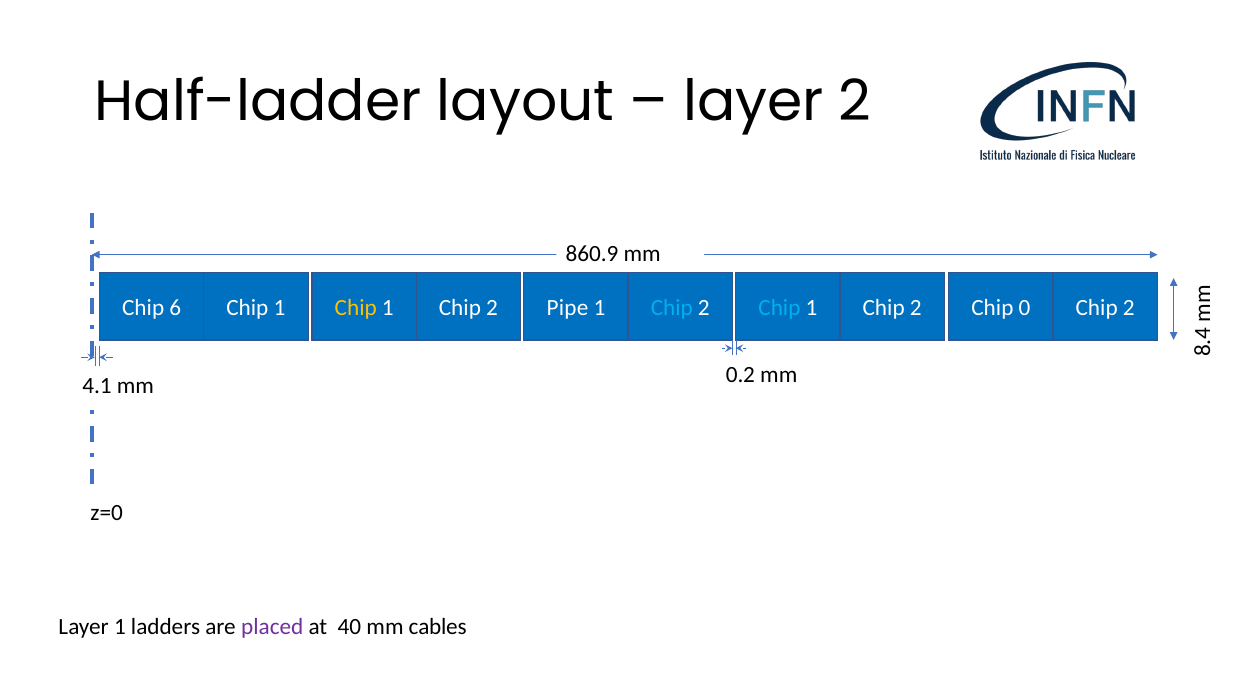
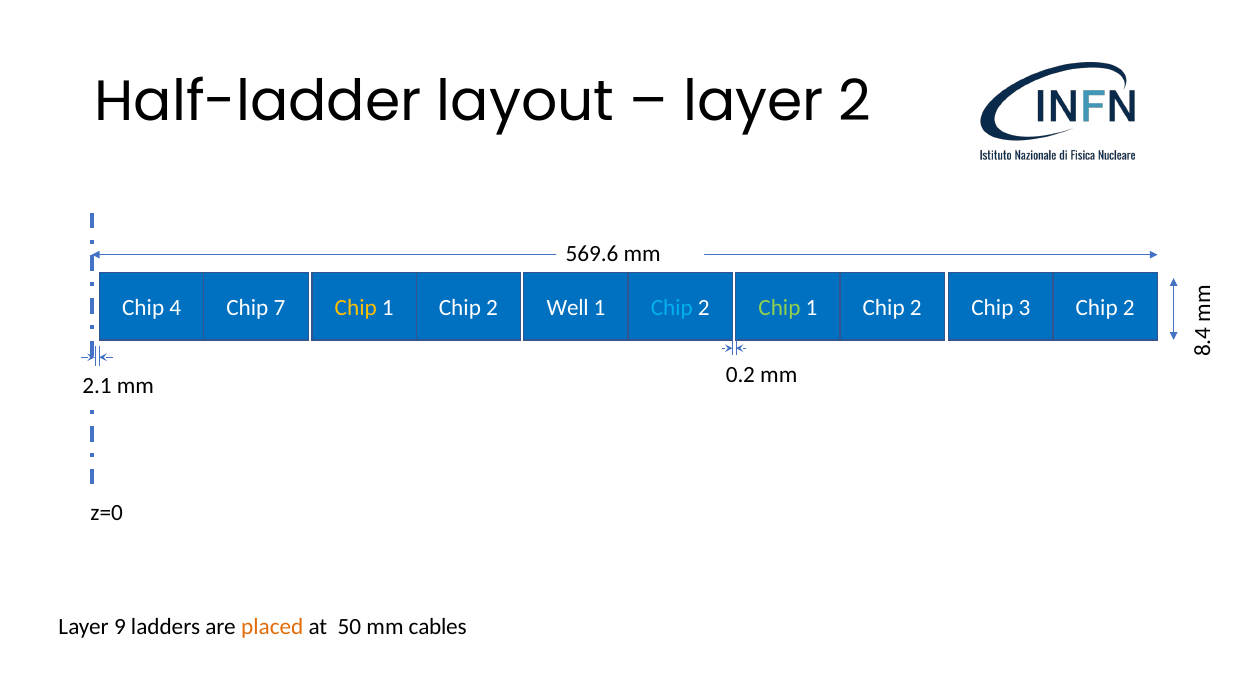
860.9: 860.9 -> 569.6
Chip 6: 6 -> 4
1 at (279, 308): 1 -> 7
Pipe: Pipe -> Well
Chip at (779, 308) colour: light blue -> light green
0: 0 -> 3
4.1: 4.1 -> 2.1
Layer 1: 1 -> 9
placed colour: purple -> orange
40: 40 -> 50
